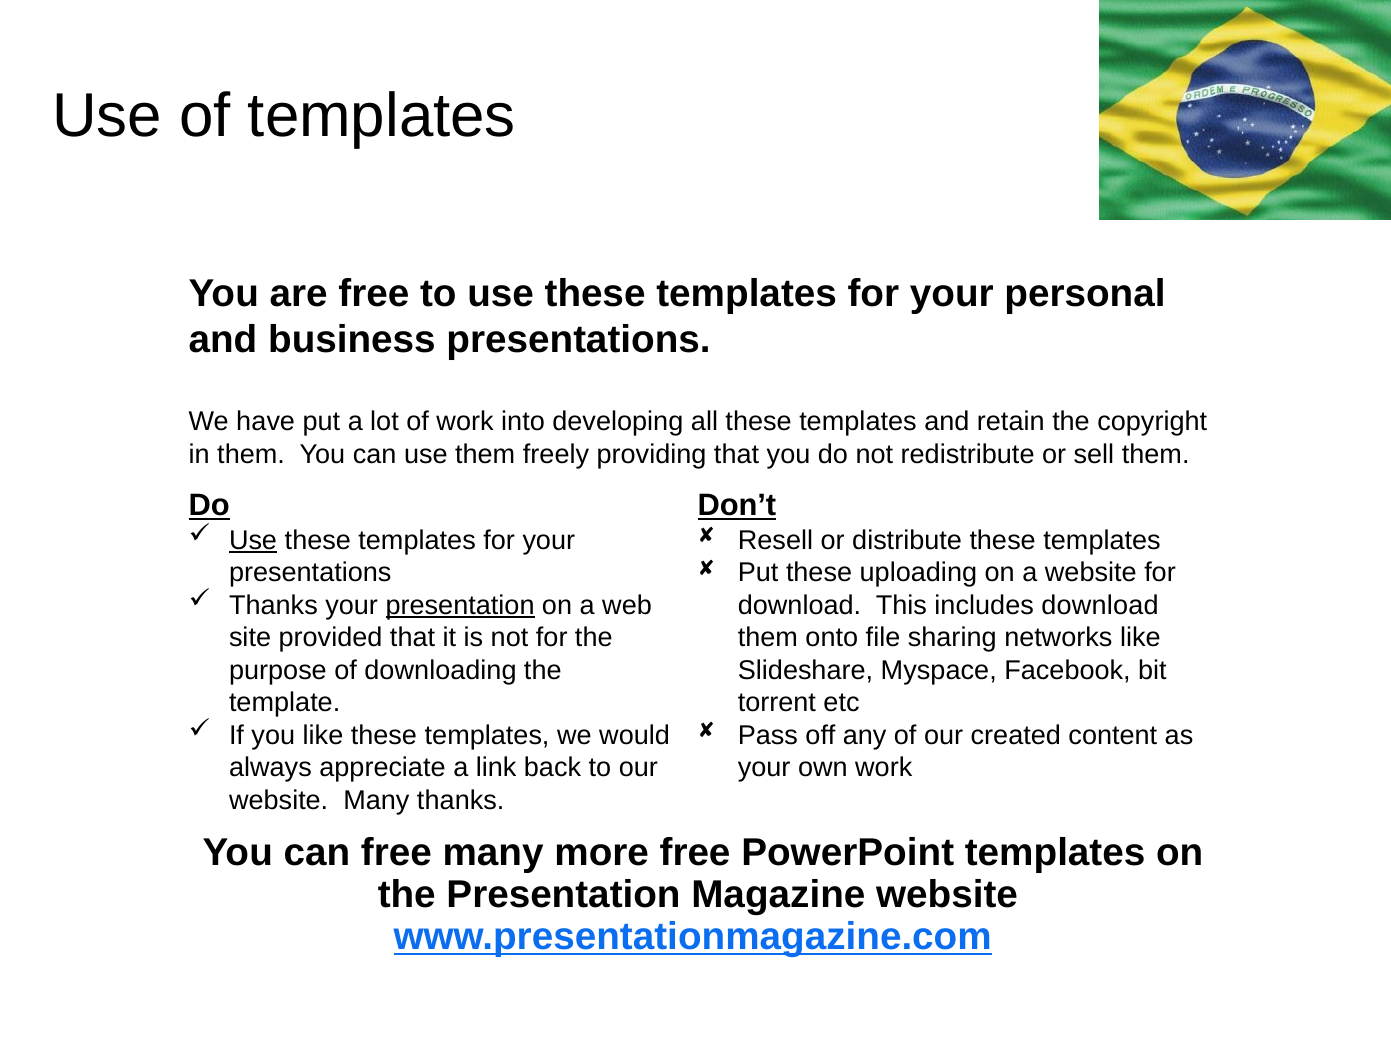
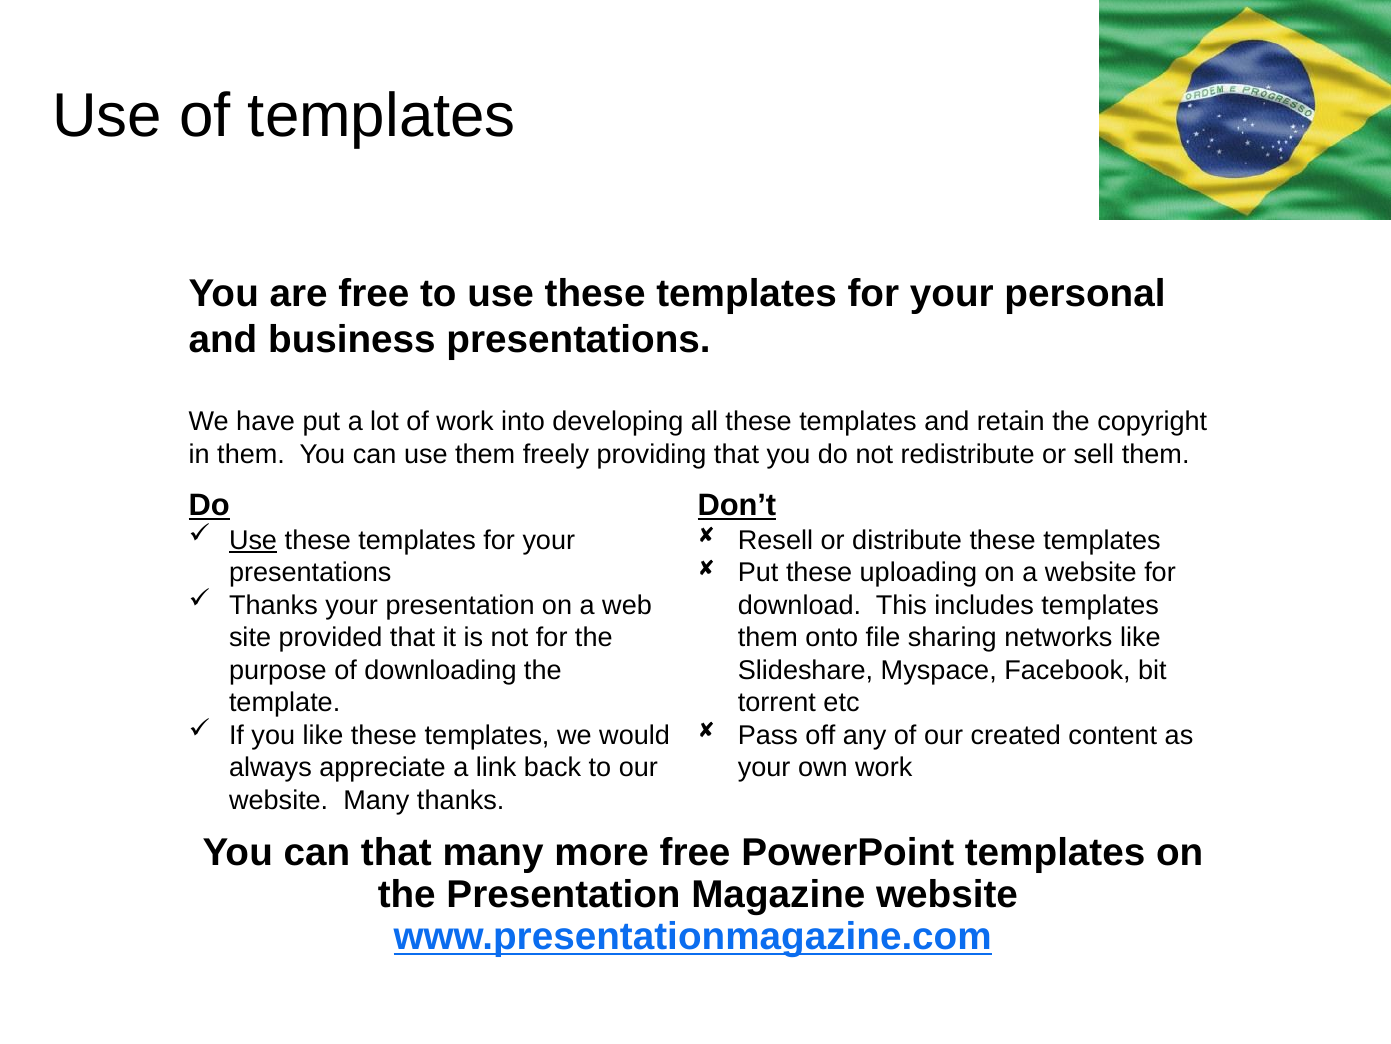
presentation at (460, 605) underline: present -> none
includes download: download -> templates
can free: free -> that
